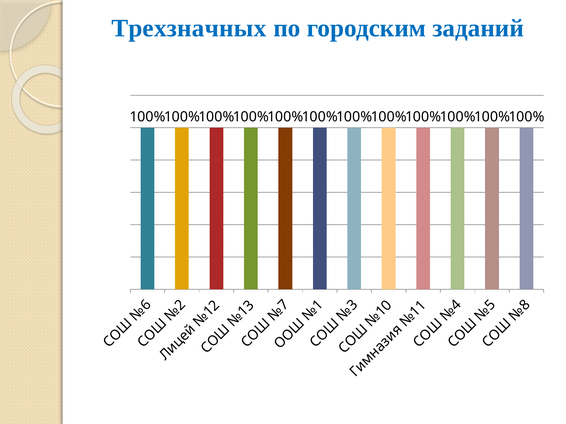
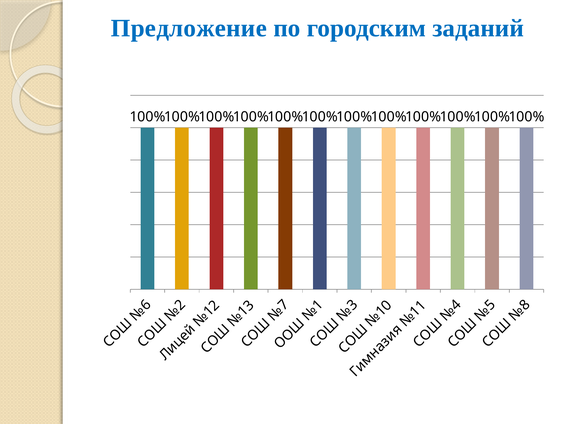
Трехзначных: Трехзначных -> Предложение
